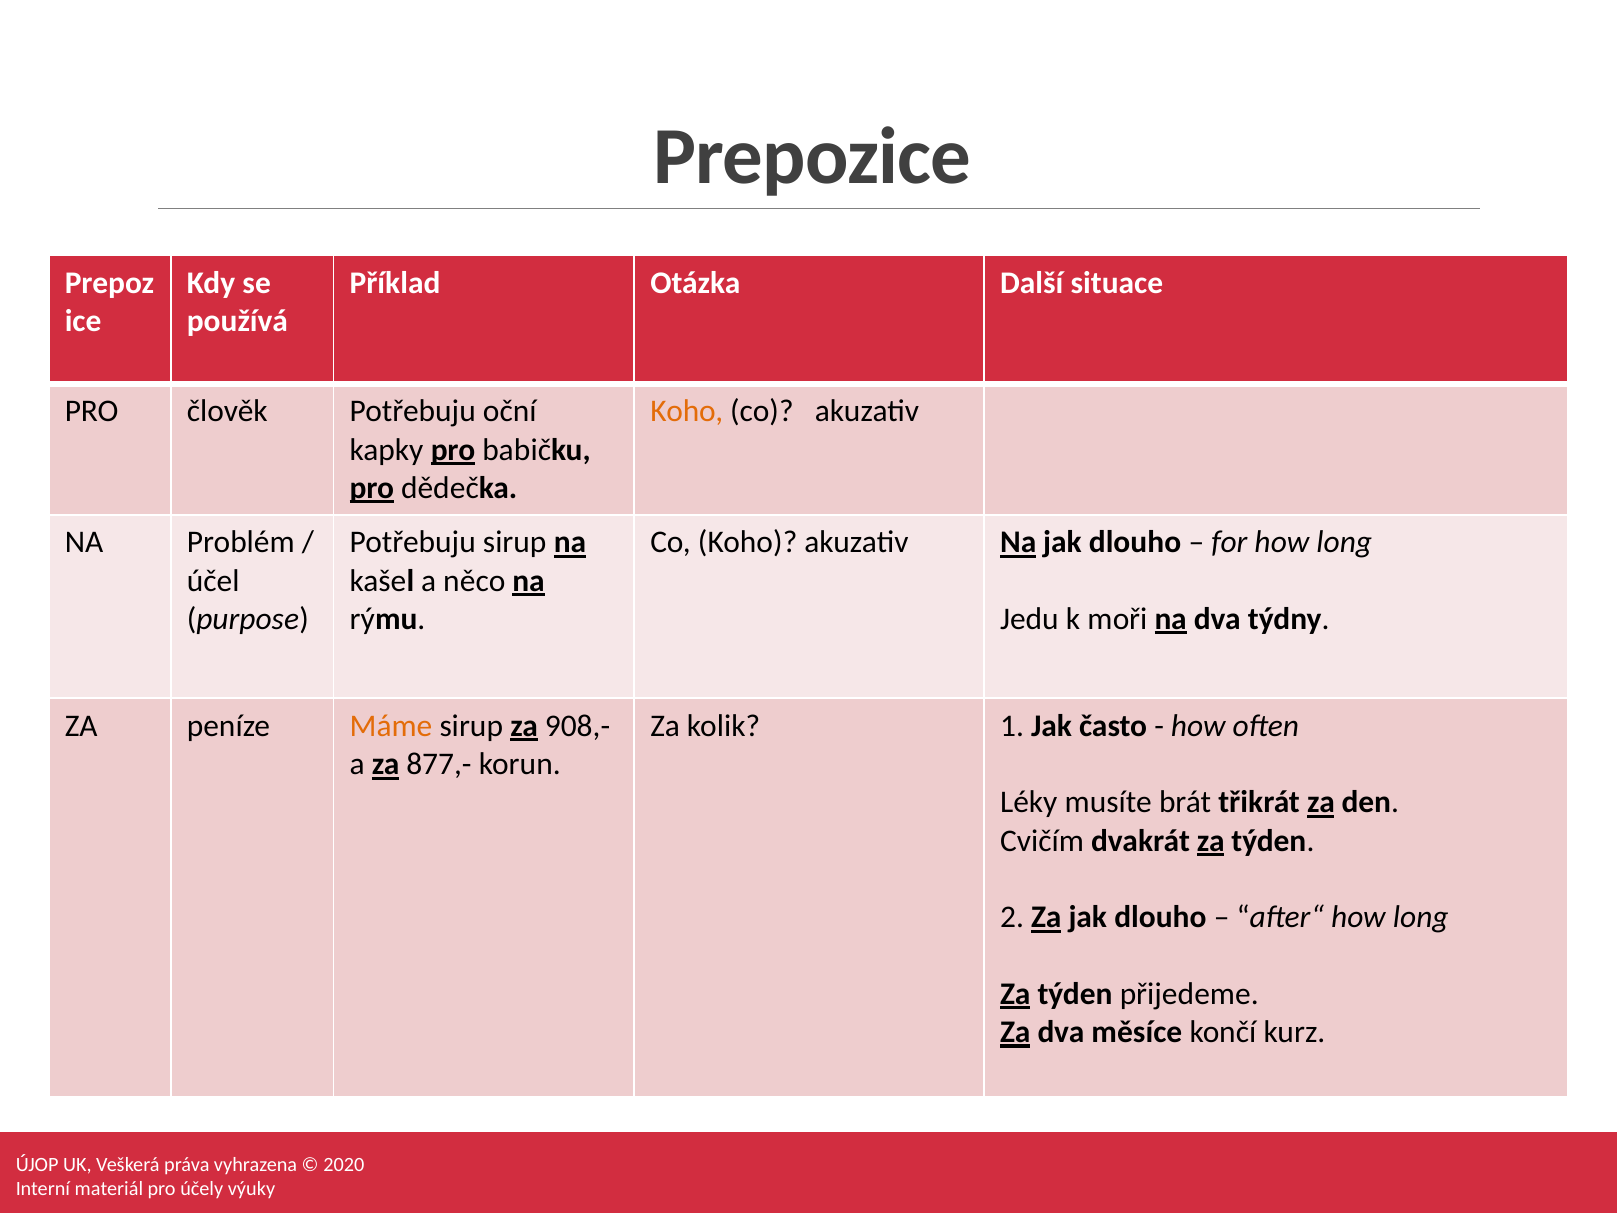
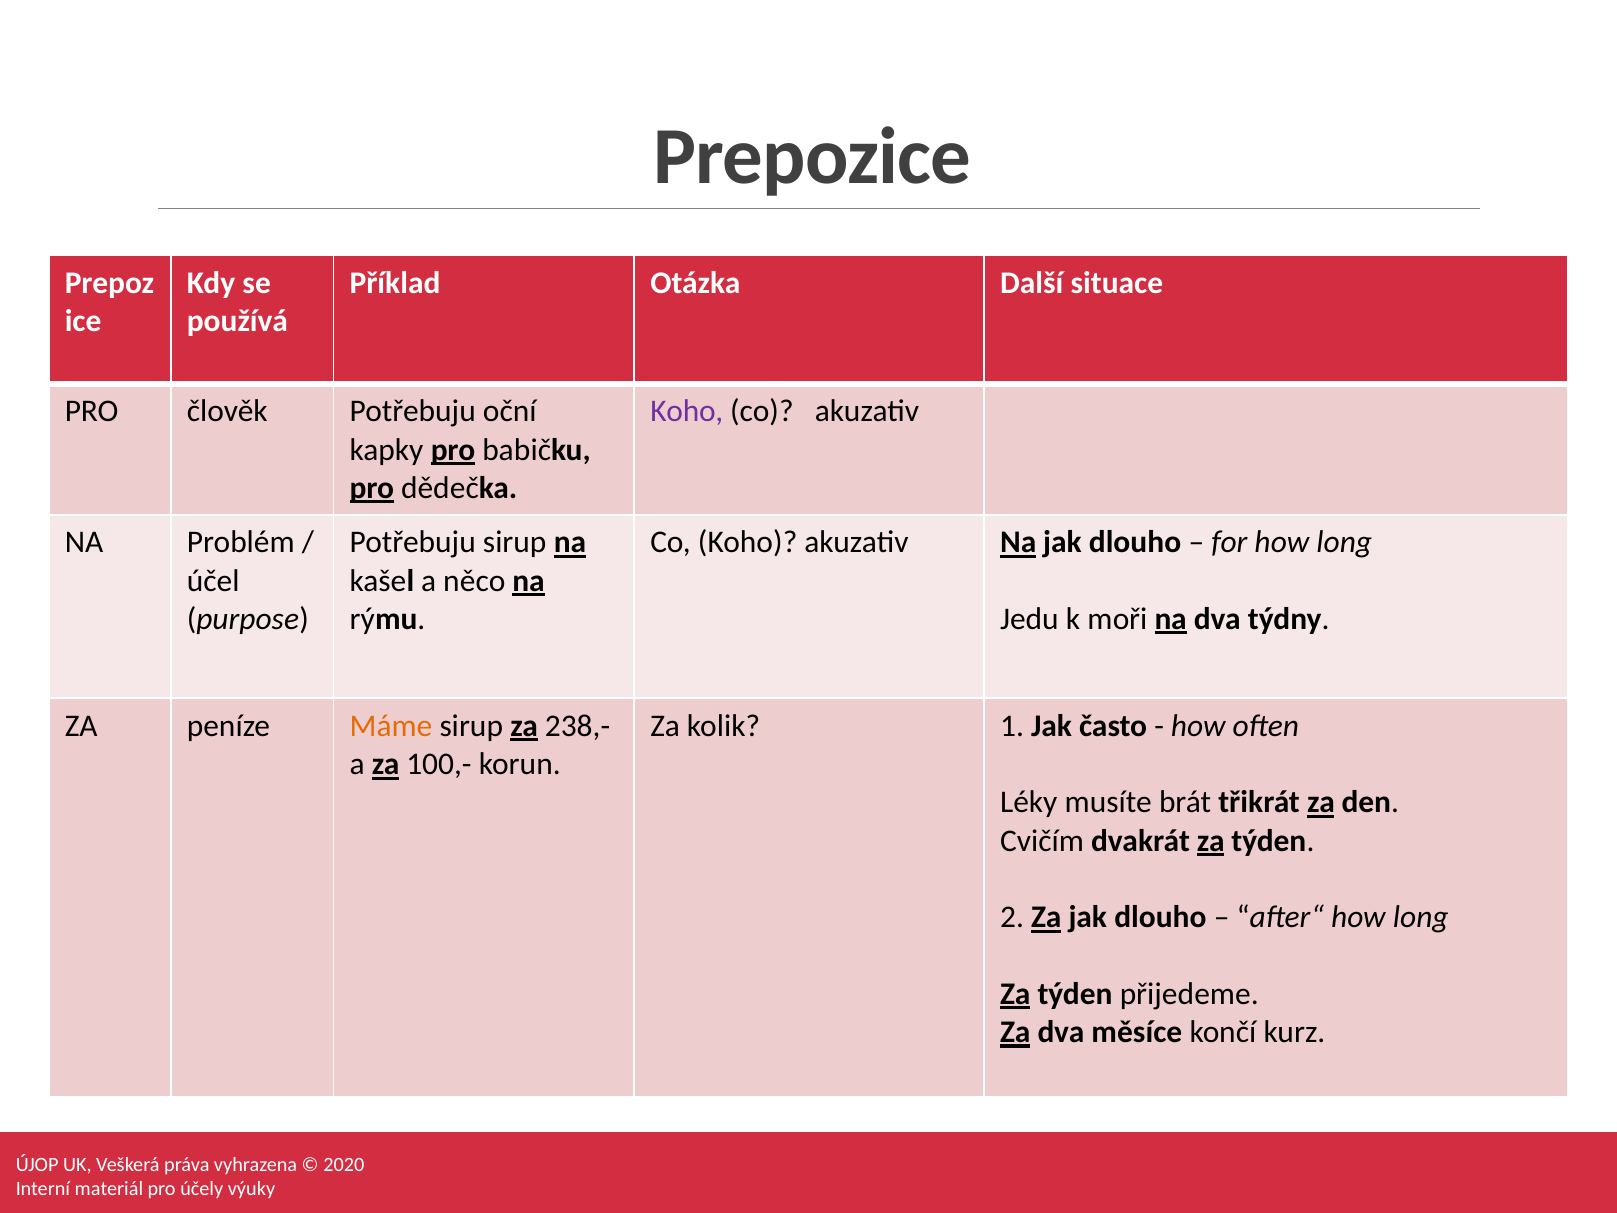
Koho at (687, 411) colour: orange -> purple
908,-: 908,- -> 238,-
877,-: 877,- -> 100,-
